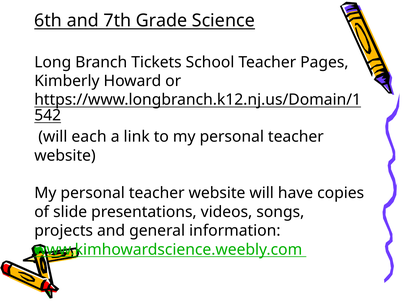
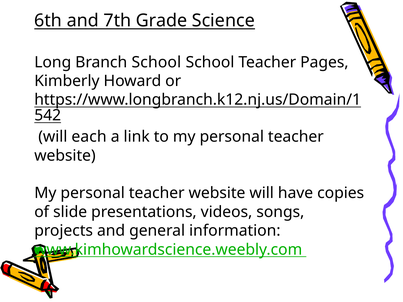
Branch Tickets: Tickets -> School
